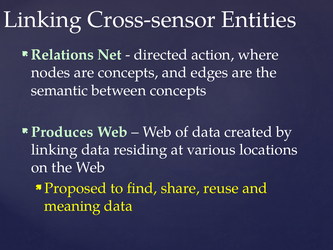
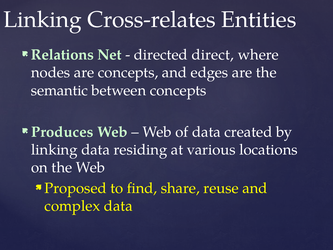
Cross-sensor: Cross-sensor -> Cross-relates
action: action -> direct
meaning: meaning -> complex
